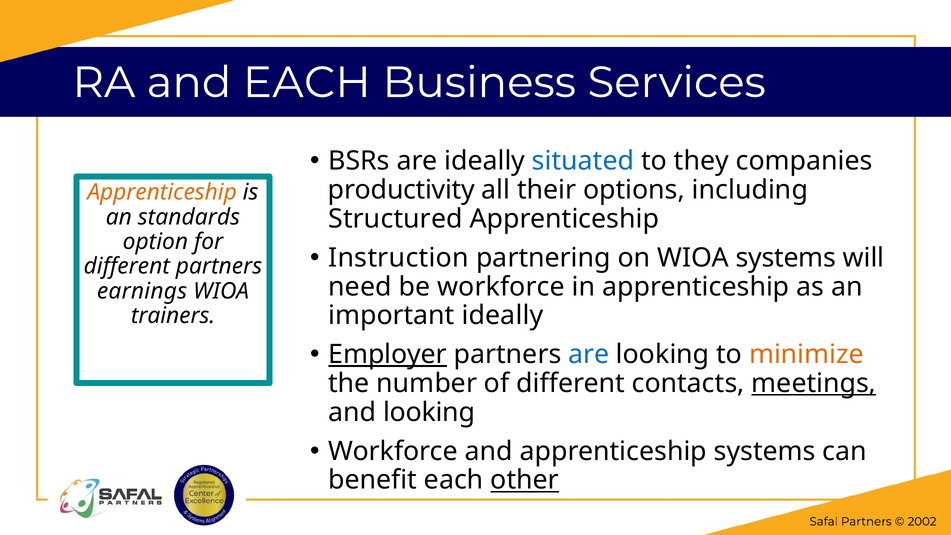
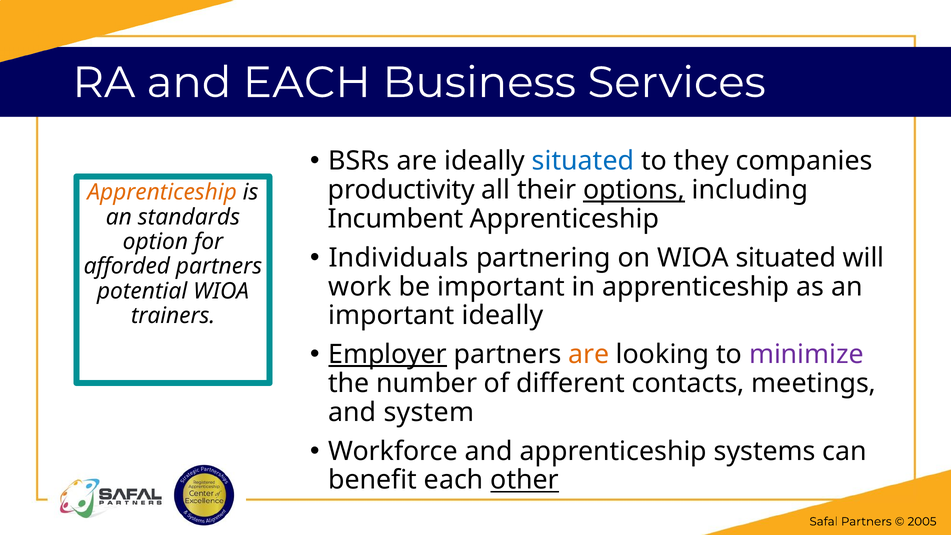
options underline: none -> present
Structured: Structured -> Incumbent
Instruction: Instruction -> Individuals
WIOA systems: systems -> situated
different at (127, 266): different -> afforded
need: need -> work
be workforce: workforce -> important
earnings: earnings -> potential
are at (589, 354) colour: blue -> orange
minimize colour: orange -> purple
meetings underline: present -> none
and looking: looking -> system
2002: 2002 -> 2005
